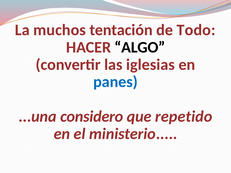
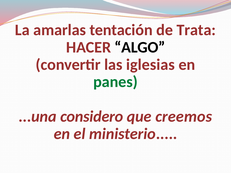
muchos: muchos -> amarlas
Todo: Todo -> Trata
panes colour: blue -> green
repetido: repetido -> creemos
